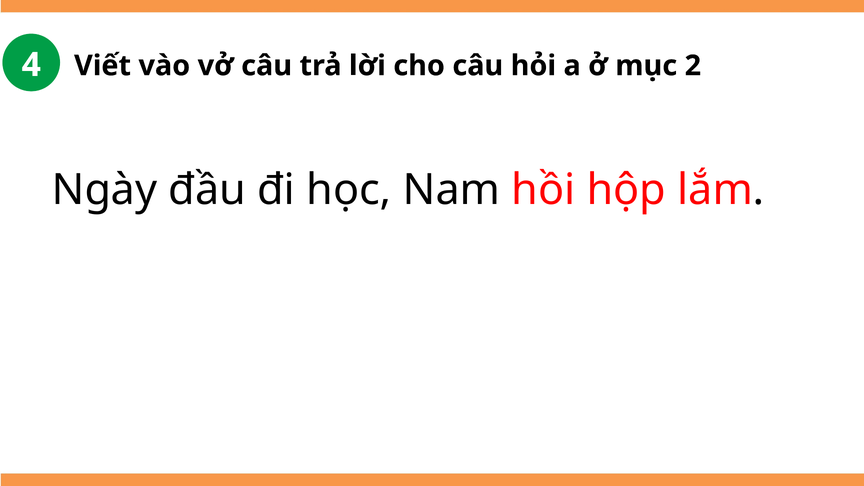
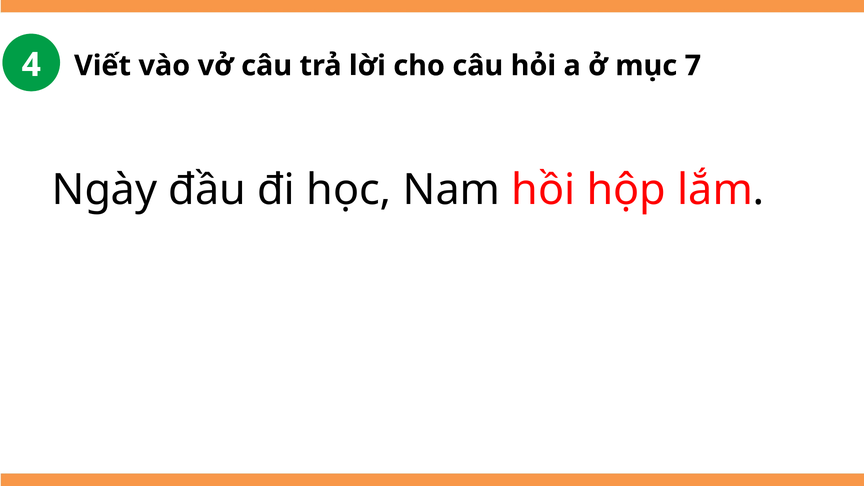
2: 2 -> 7
